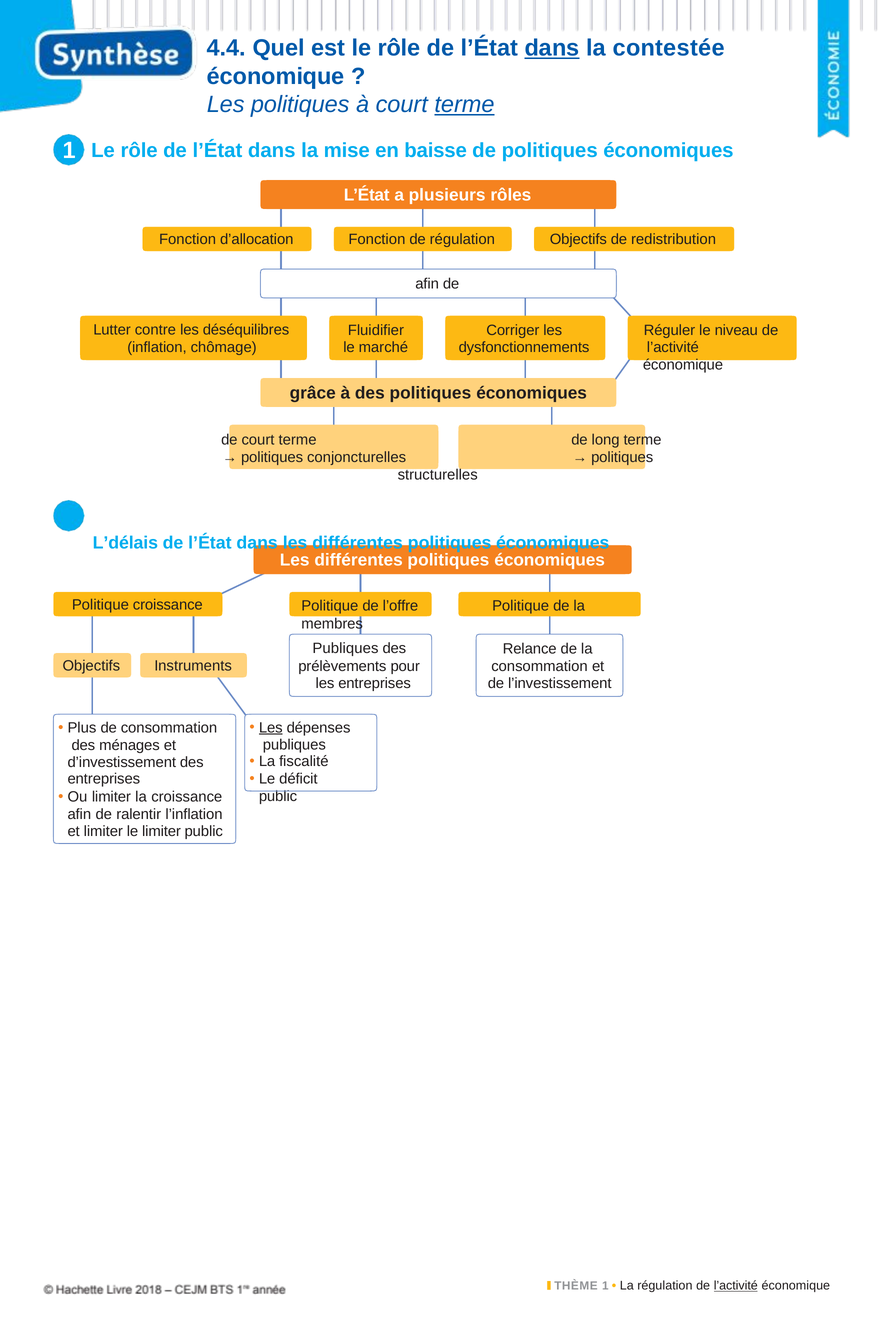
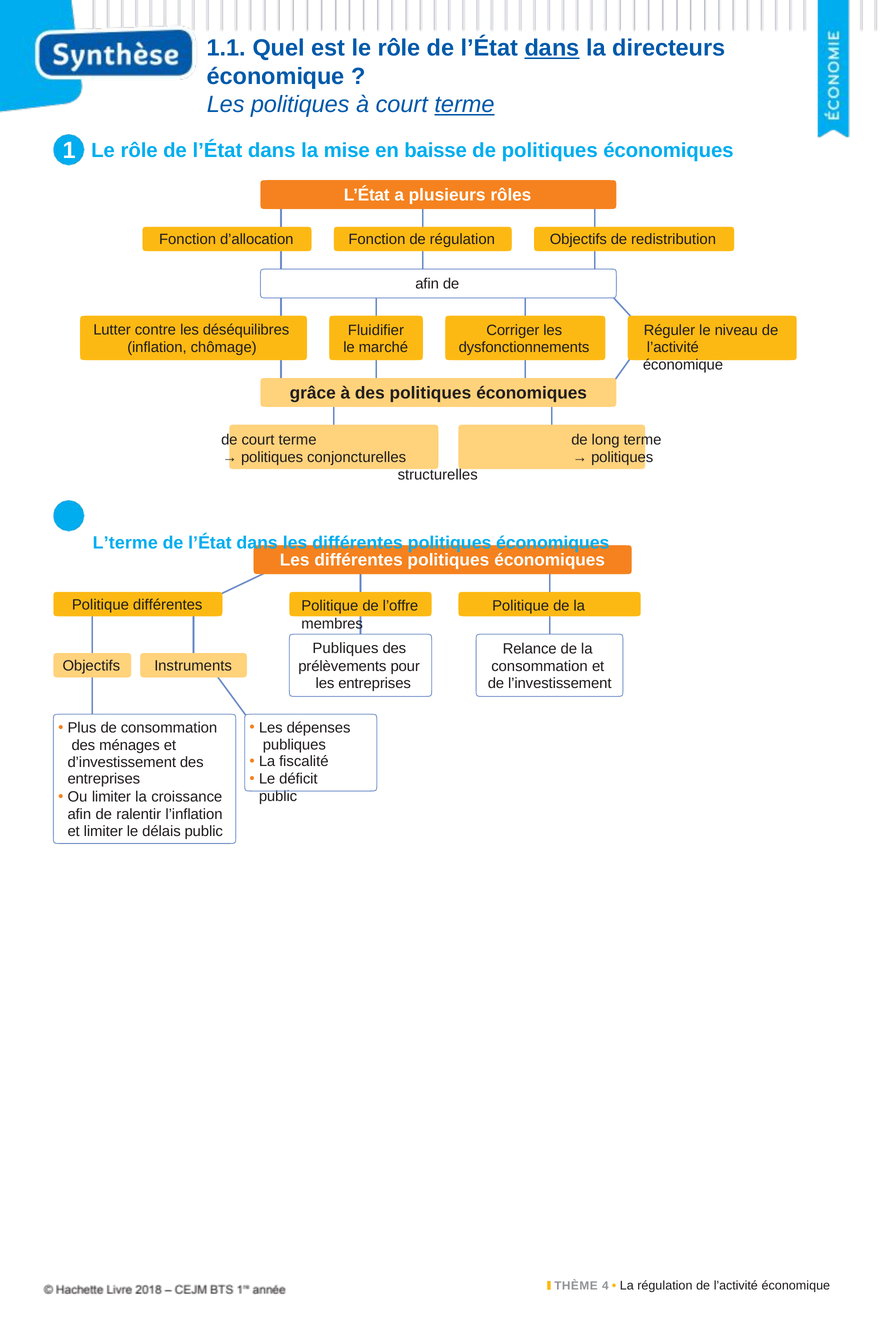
4.4: 4.4 -> 1.1
contestée: contestée -> directeurs
L’délais: L’délais -> L’terme
Politique croissance: croissance -> différentes
Les at (271, 728) underline: present -> none
le limiter: limiter -> délais
THÈME 1: 1 -> 4
l’activité at (736, 1286) underline: present -> none
